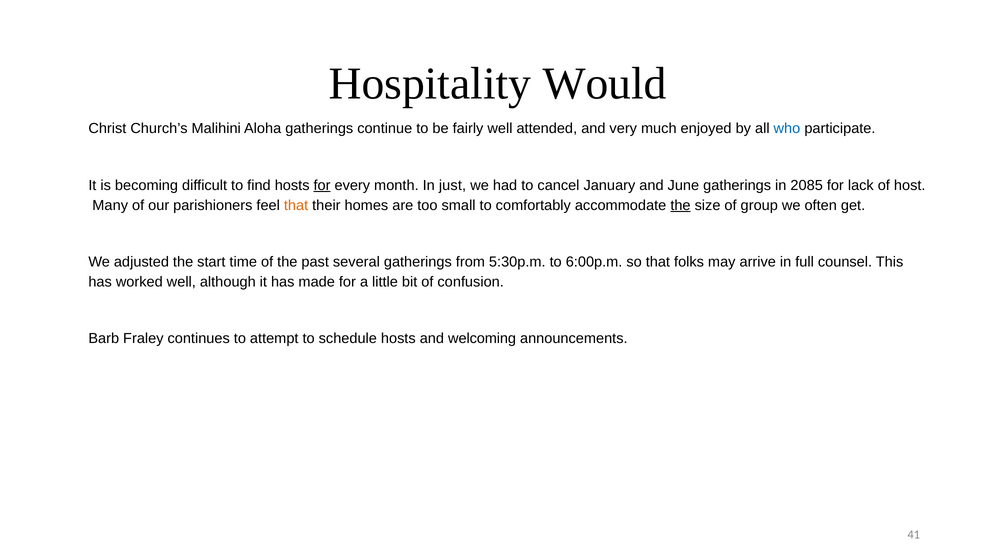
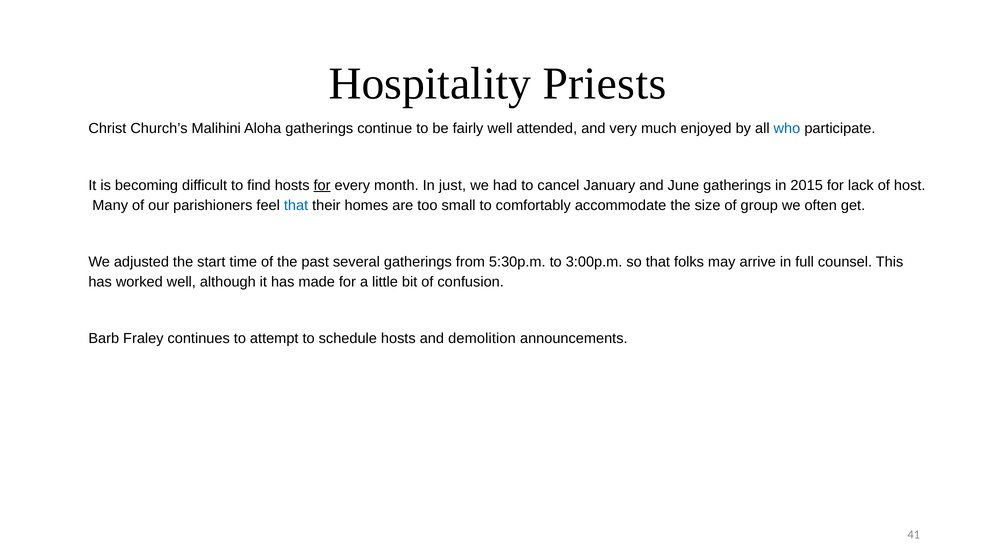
Would: Would -> Priests
2085: 2085 -> 2015
that at (296, 205) colour: orange -> blue
the at (680, 205) underline: present -> none
6:00p.m: 6:00p.m -> 3:00p.m
welcoming: welcoming -> demolition
